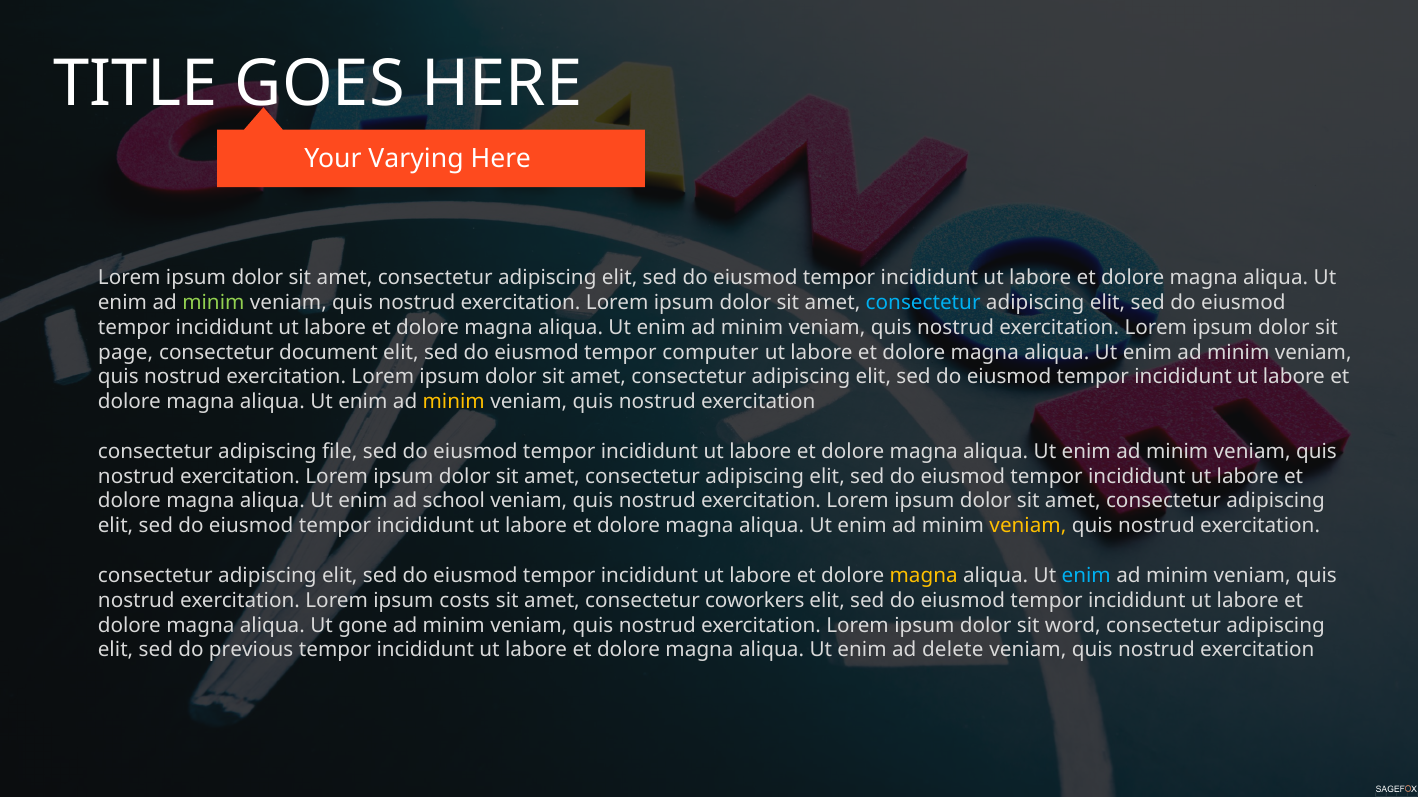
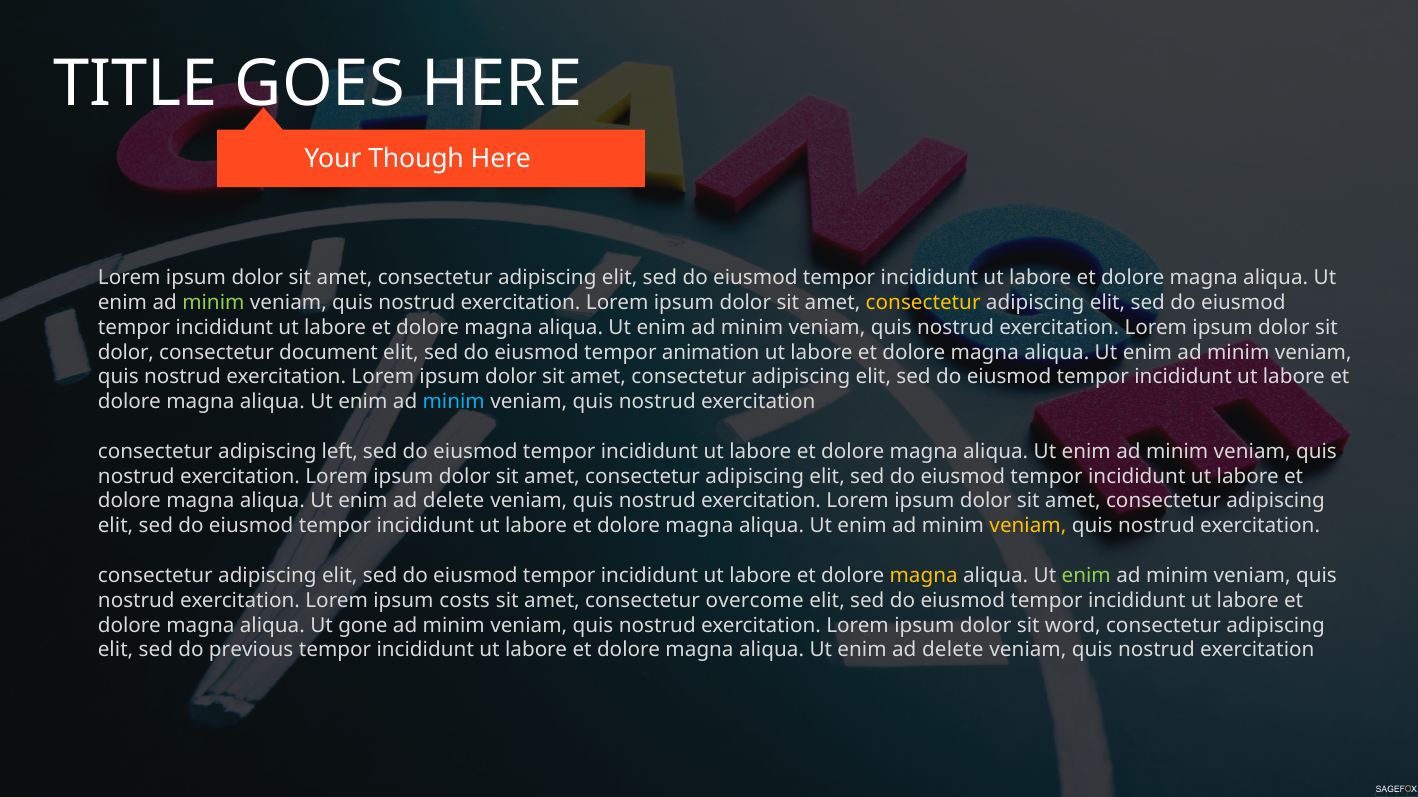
Varying: Varying -> Though
consectetur at (923, 303) colour: light blue -> yellow
page at (126, 353): page -> dolor
computer: computer -> animation
minim at (454, 402) colour: yellow -> light blue
file: file -> left
school at (454, 502): school -> delete
enim at (1086, 576) colour: light blue -> light green
coworkers: coworkers -> overcome
